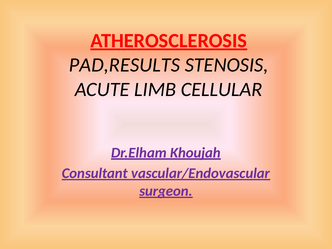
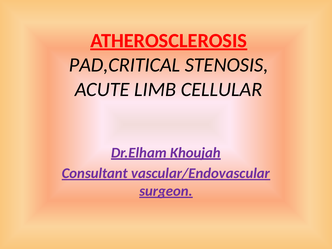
PAD,RESULTS: PAD,RESULTS -> PAD,CRITICAL
